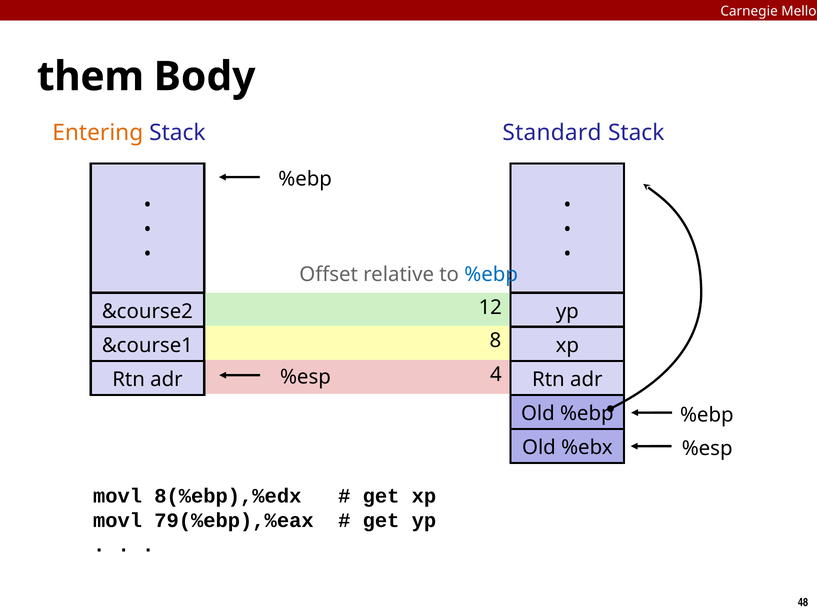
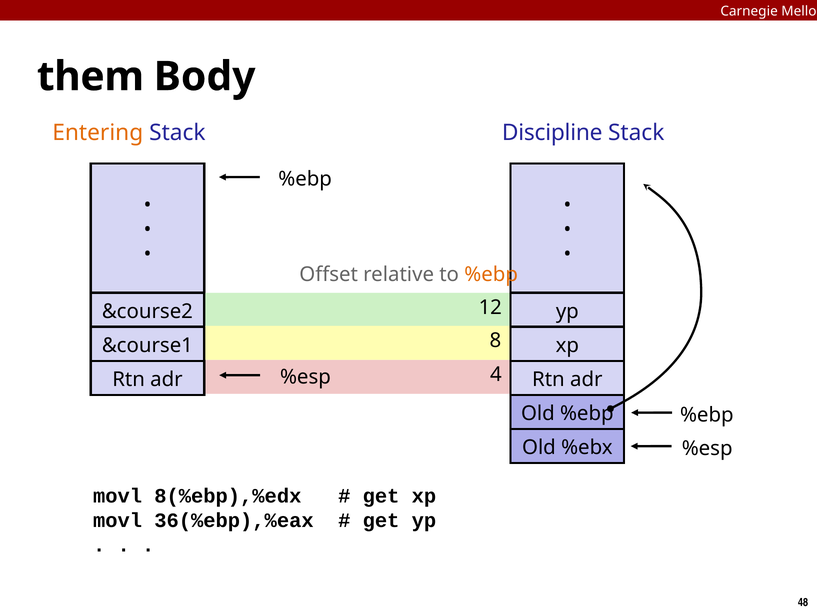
Standard: Standard -> Discipline
%ebp at (491, 275) colour: blue -> orange
79(%ebp),%eax: 79(%ebp),%eax -> 36(%ebp),%eax
